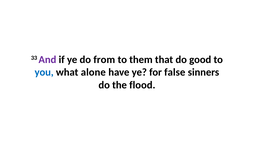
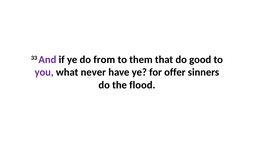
you colour: blue -> purple
alone: alone -> never
false: false -> offer
